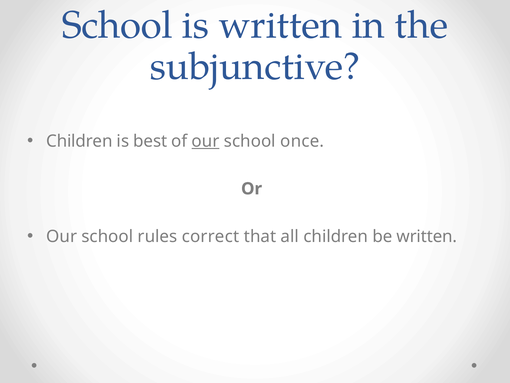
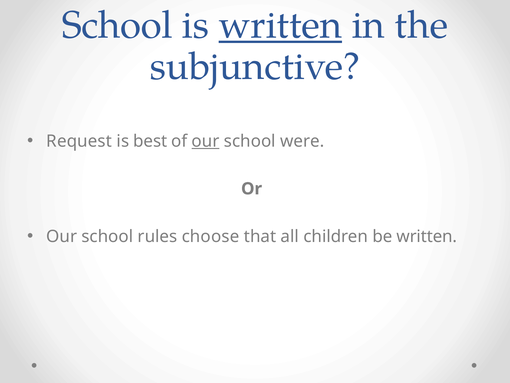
written at (280, 25) underline: none -> present
Children at (79, 141): Children -> Request
once: once -> were
correct: correct -> choose
